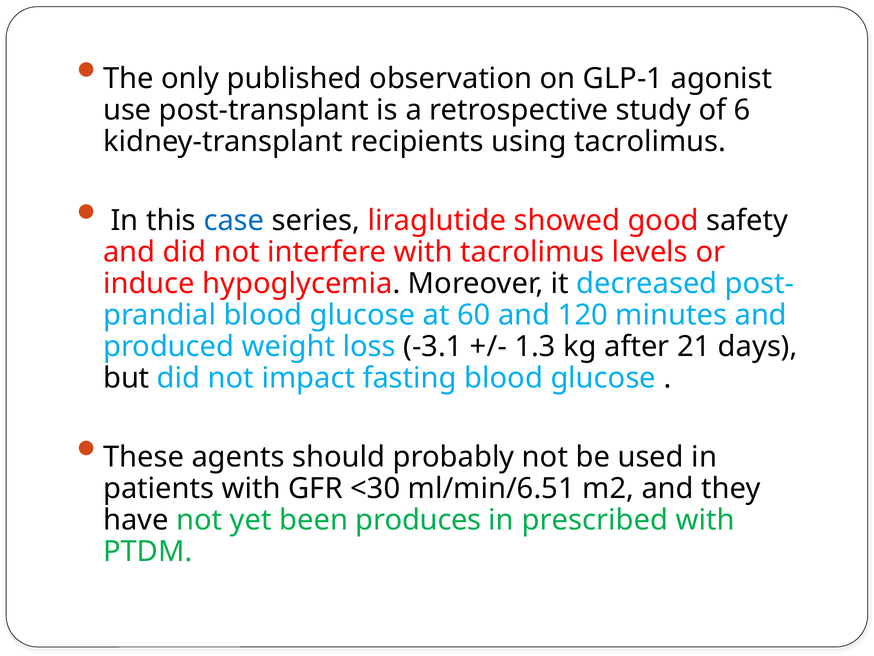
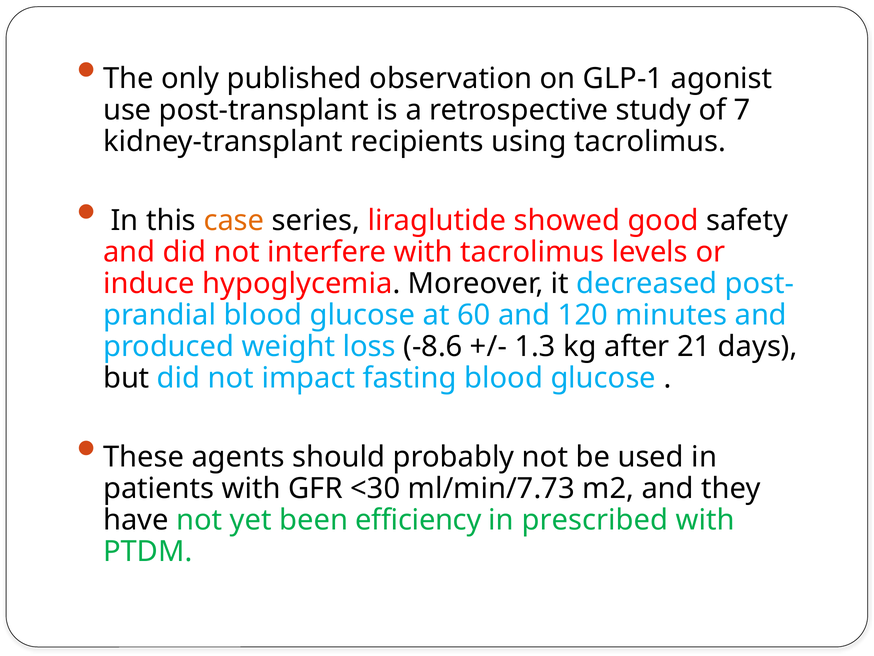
6: 6 -> 7
case colour: blue -> orange
-3.1: -3.1 -> -8.6
ml/min/6.51: ml/min/6.51 -> ml/min/7.73
produces: produces -> efficiency
